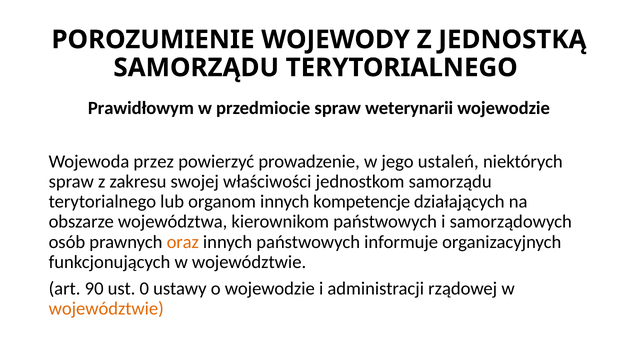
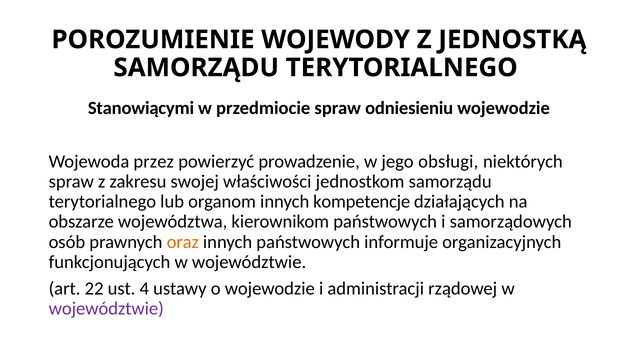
Prawidłowym: Prawidłowym -> Stanowiącymi
weterynarii: weterynarii -> odniesieniu
ustaleń: ustaleń -> obsługi
90: 90 -> 22
0: 0 -> 4
województwie at (106, 309) colour: orange -> purple
